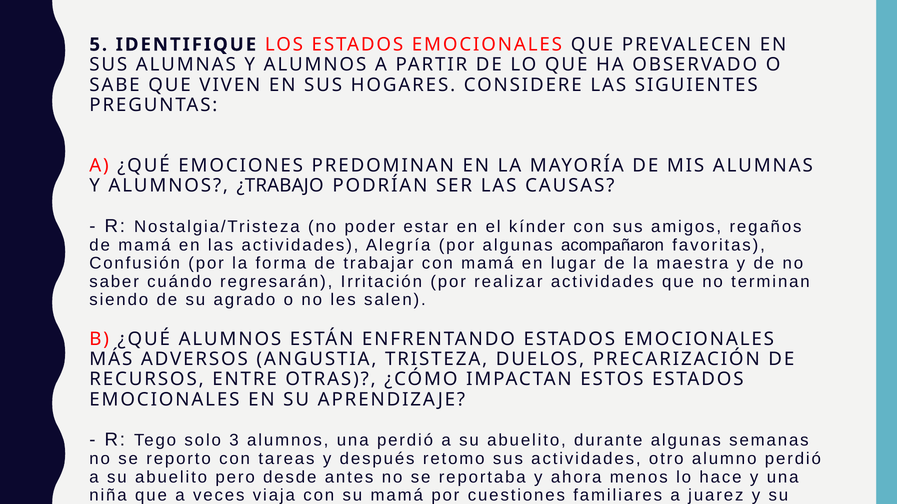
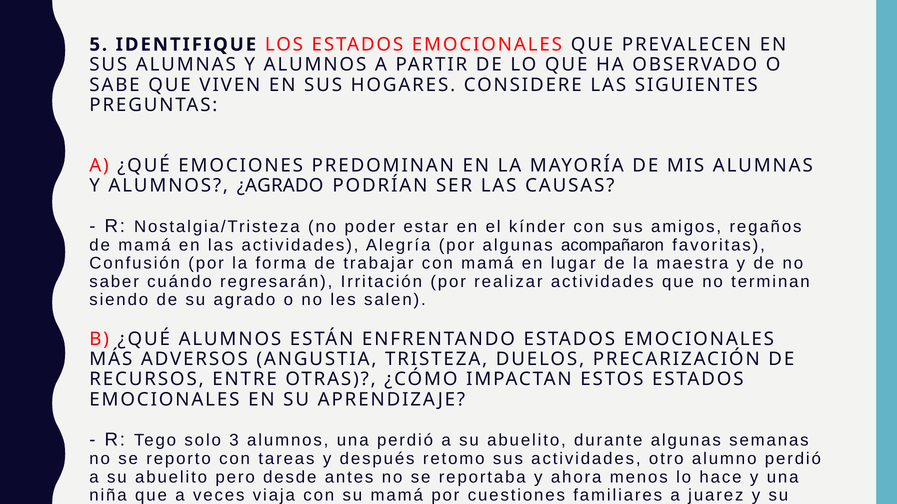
¿TRABAJO: ¿TRABAJO -> ¿AGRADO
